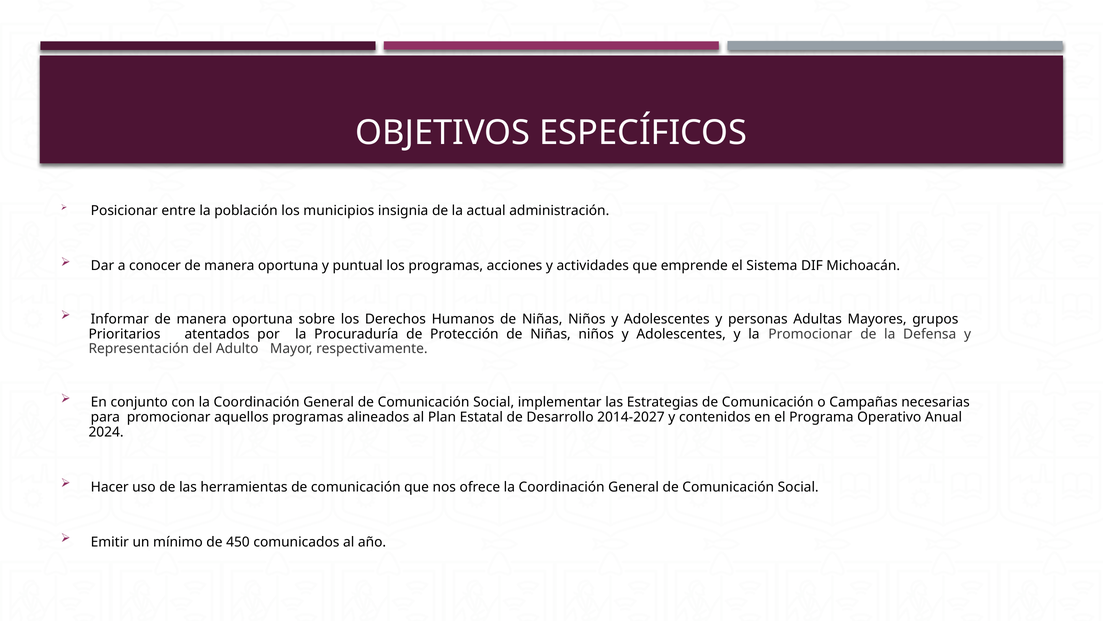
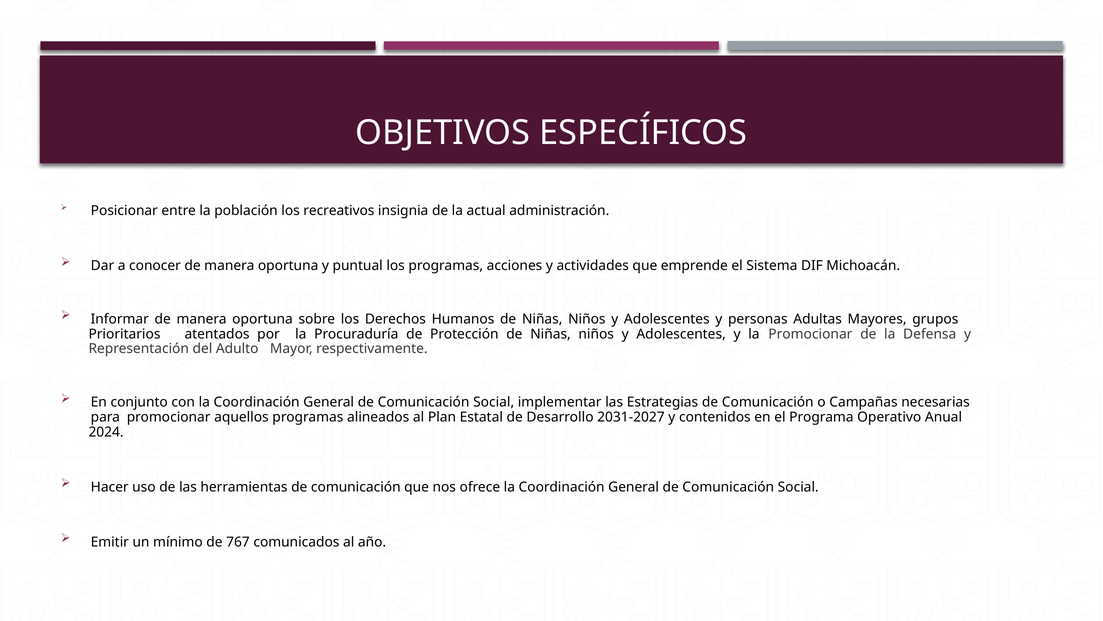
municipios: municipios -> recreativos
2014-2027: 2014-2027 -> 2031-2027
450: 450 -> 767
